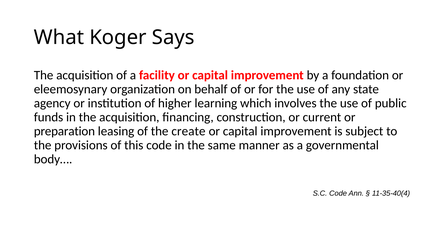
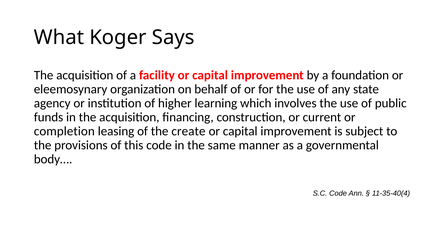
preparation: preparation -> completion
